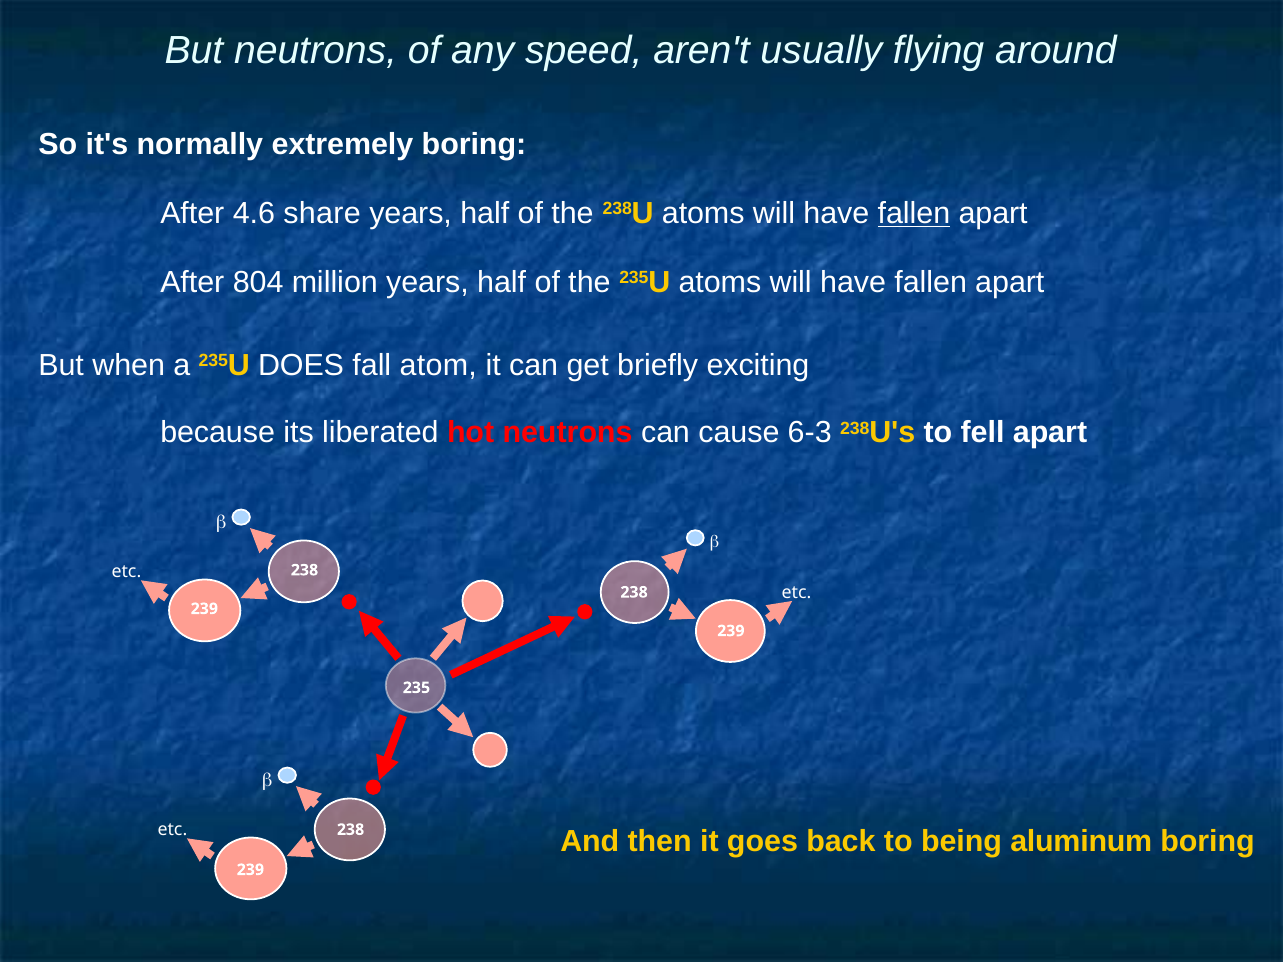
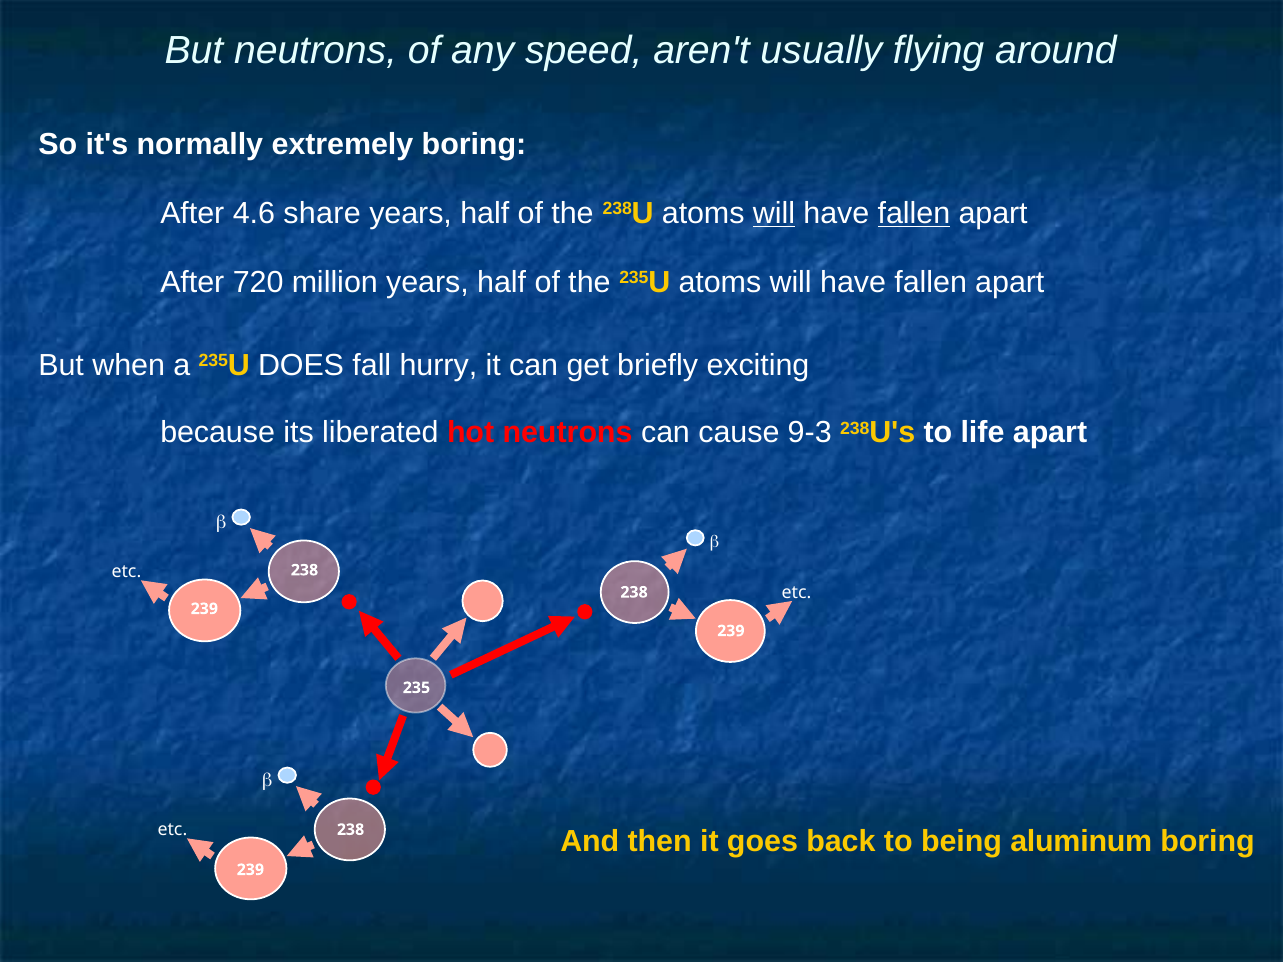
will at (774, 213) underline: none -> present
804: 804 -> 720
atom: atom -> hurry
6-3: 6-3 -> 9-3
fell: fell -> life
